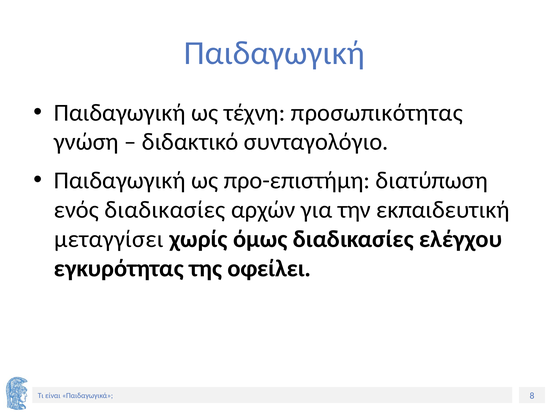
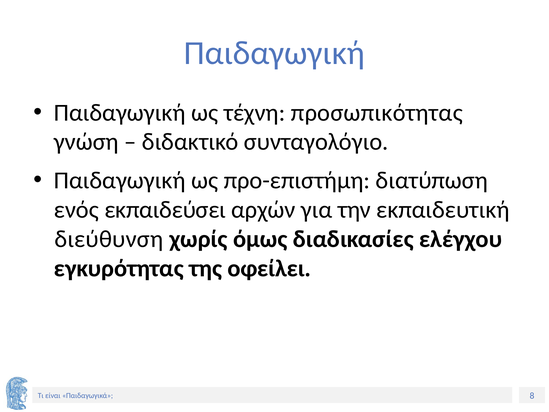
ενός διαδικασίες: διαδικασίες -> εκπαιδεύσει
μεταγγίσει: μεταγγίσει -> διεύθυνση
